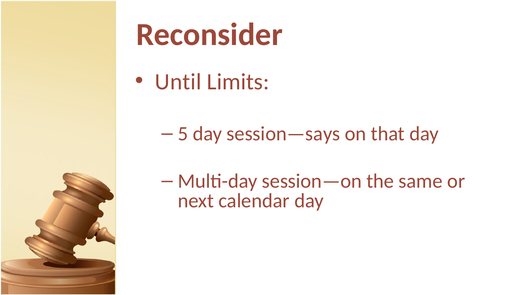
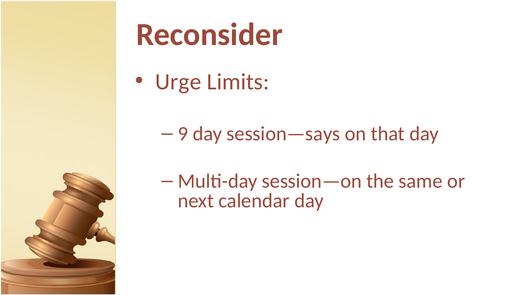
Until: Until -> Urge
5: 5 -> 9
